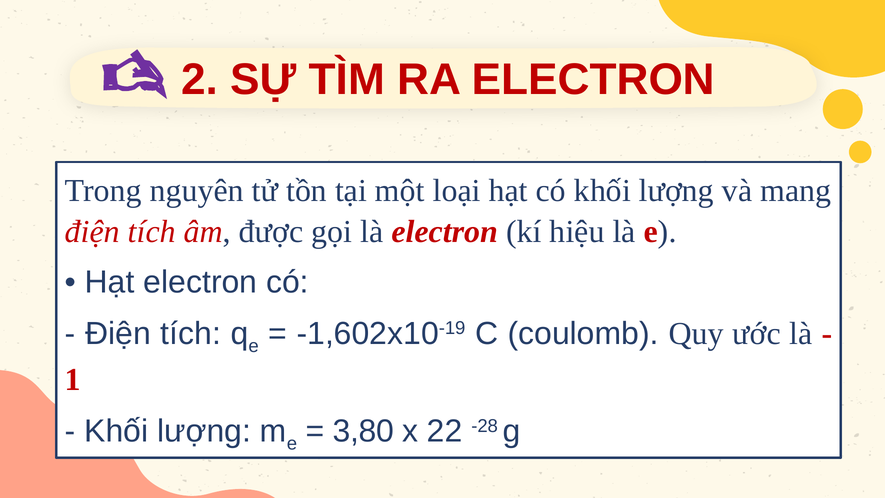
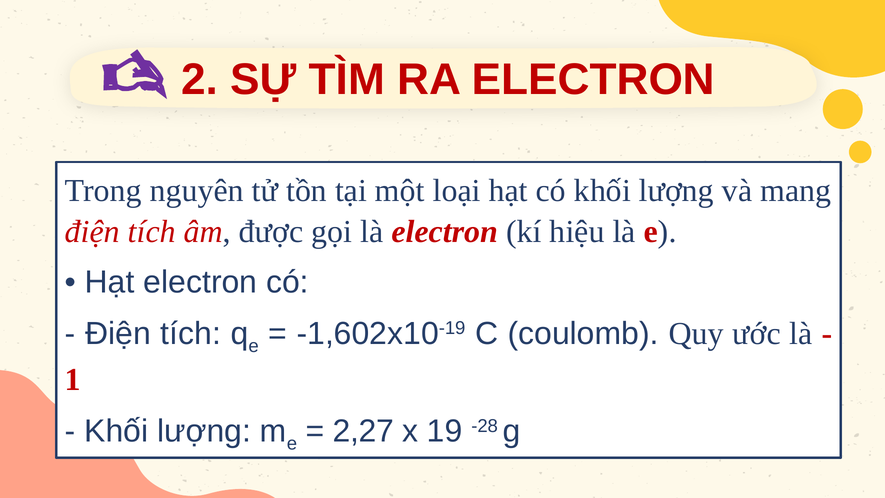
3,80: 3,80 -> 2,27
22: 22 -> 19
